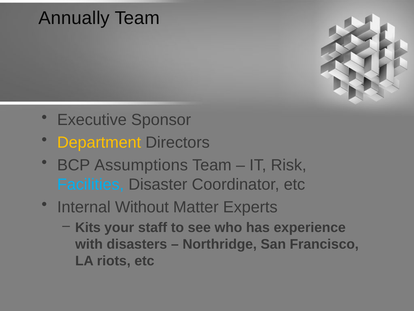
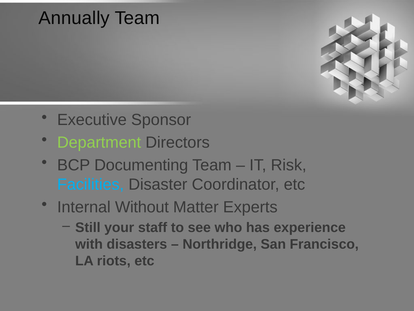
Department colour: yellow -> light green
Assumptions: Assumptions -> Documenting
Kits: Kits -> Still
